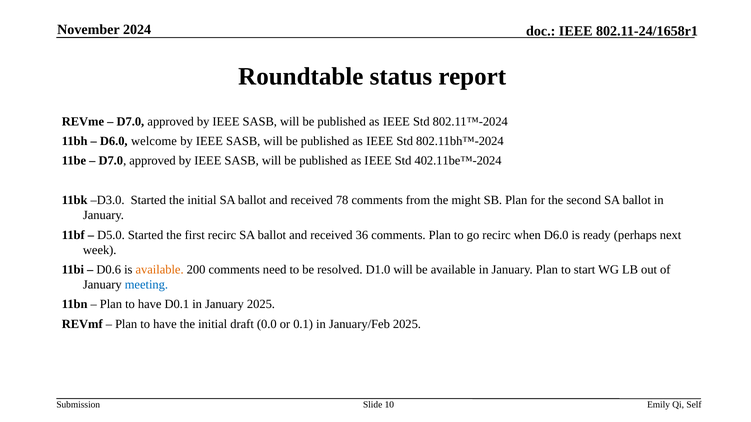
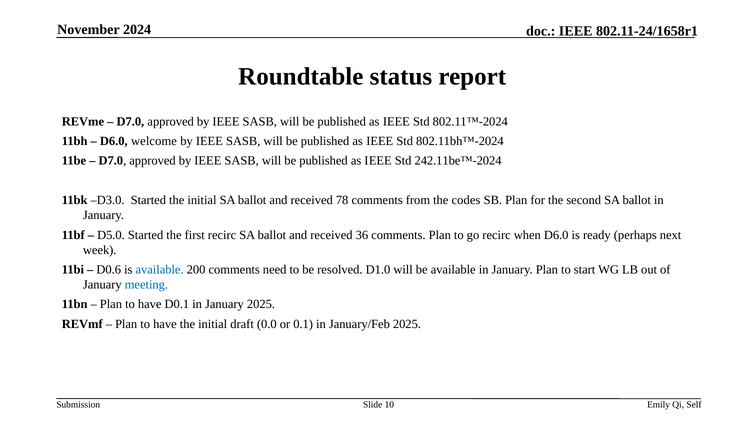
402.11be™-2024: 402.11be™-2024 -> 242.11be™-2024
might: might -> codes
available at (160, 270) colour: orange -> blue
